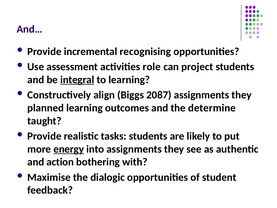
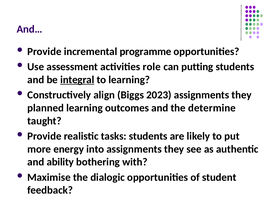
recognising: recognising -> programme
project: project -> putting
2087: 2087 -> 2023
energy underline: present -> none
action: action -> ability
